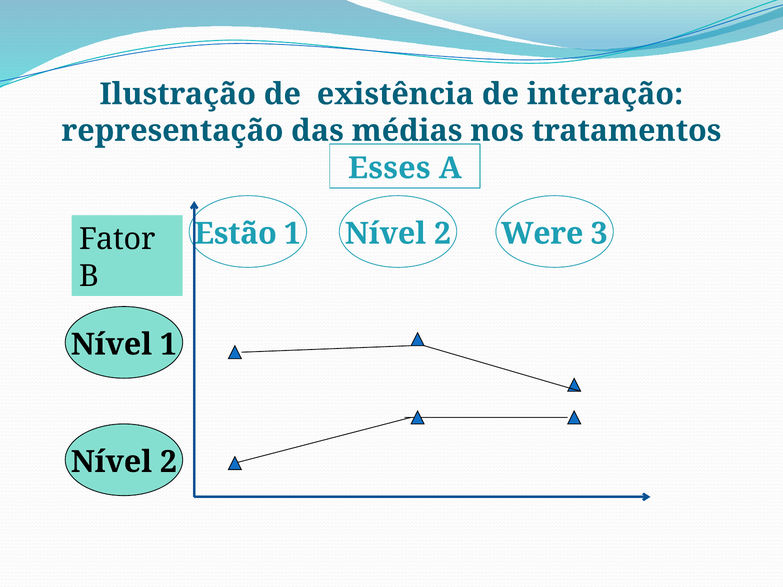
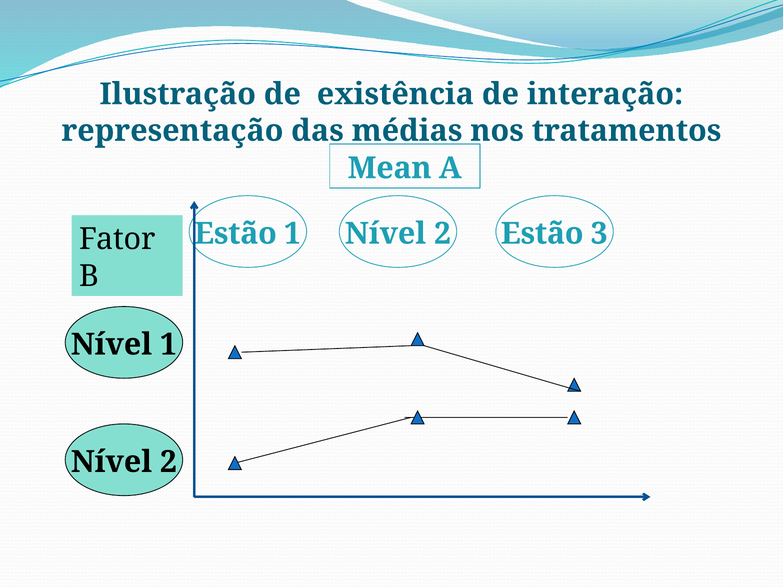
Esses: Esses -> Mean
2 Were: Were -> Estão
